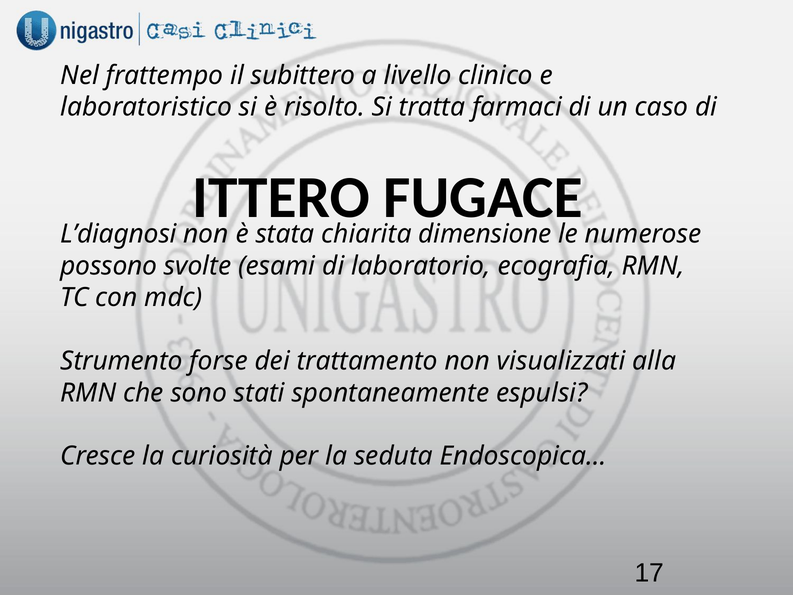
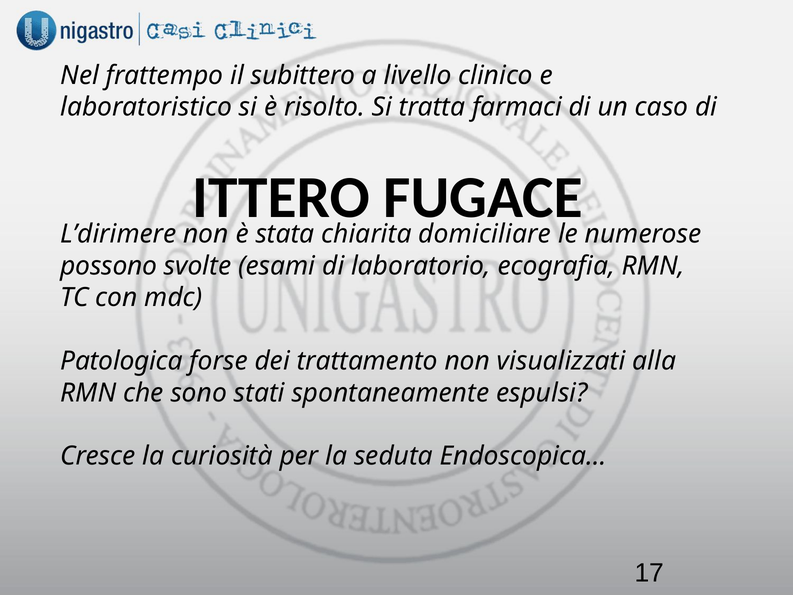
L’diagnosi: L’diagnosi -> L’dirimere
dimensione: dimensione -> domiciliare
Strumento: Strumento -> Patologica
